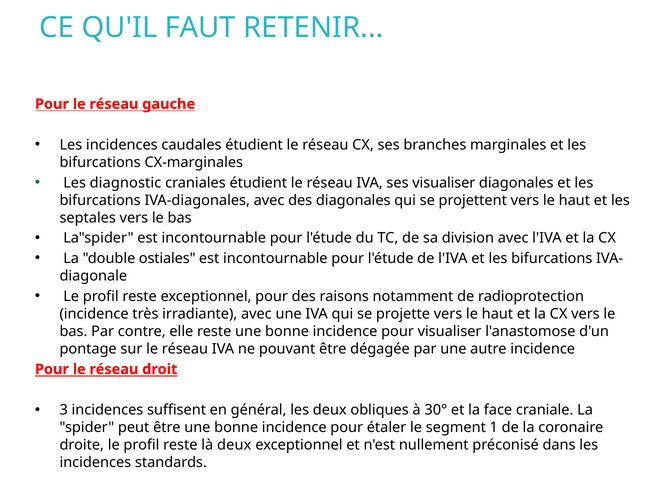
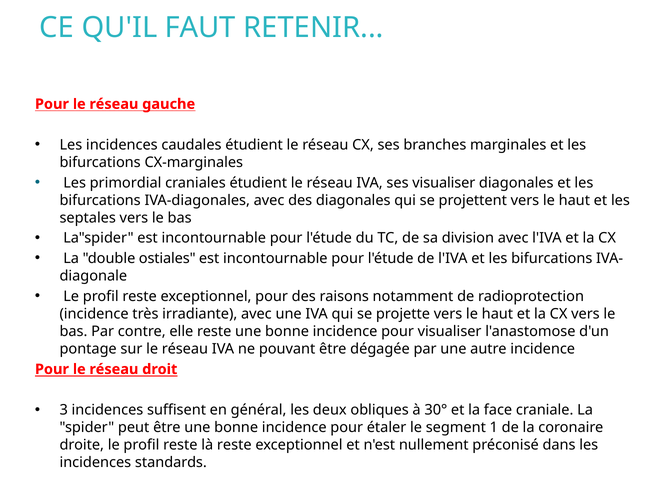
diagnostic: diagnostic -> primordial
là deux: deux -> reste
